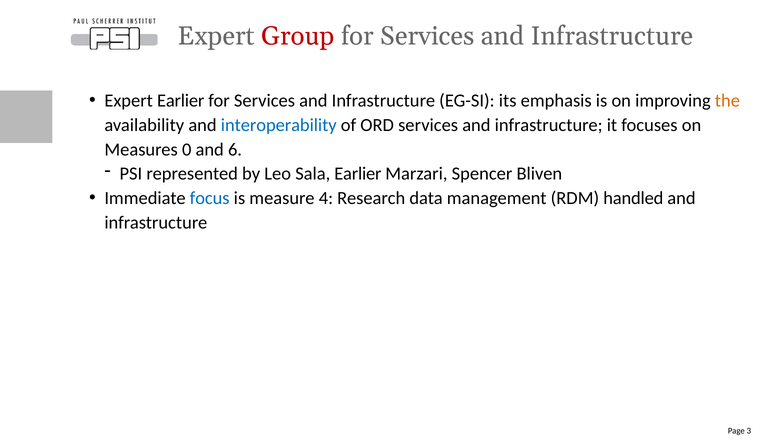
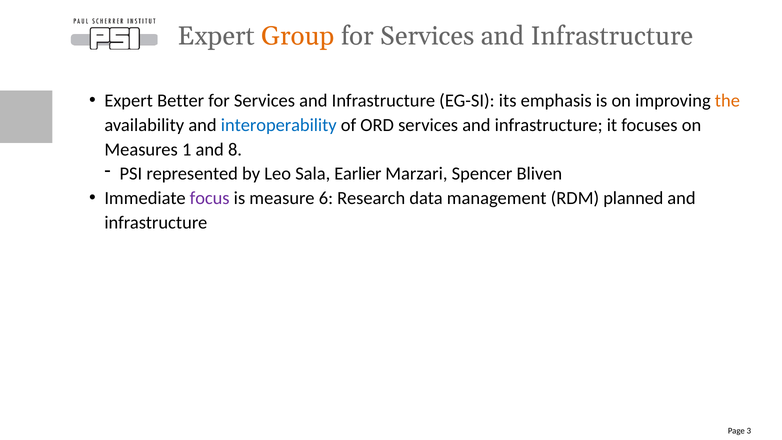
Group colour: red -> orange
Expert Earlier: Earlier -> Better
0: 0 -> 1
6: 6 -> 8
focus colour: blue -> purple
4: 4 -> 6
handled: handled -> planned
